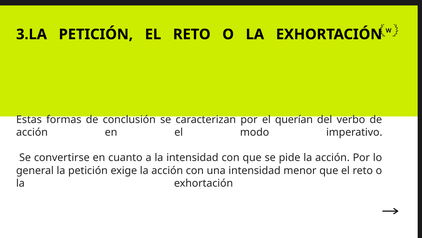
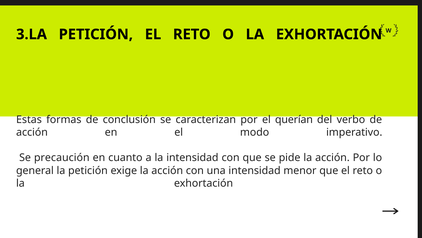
convertirse: convertirse -> precaución
